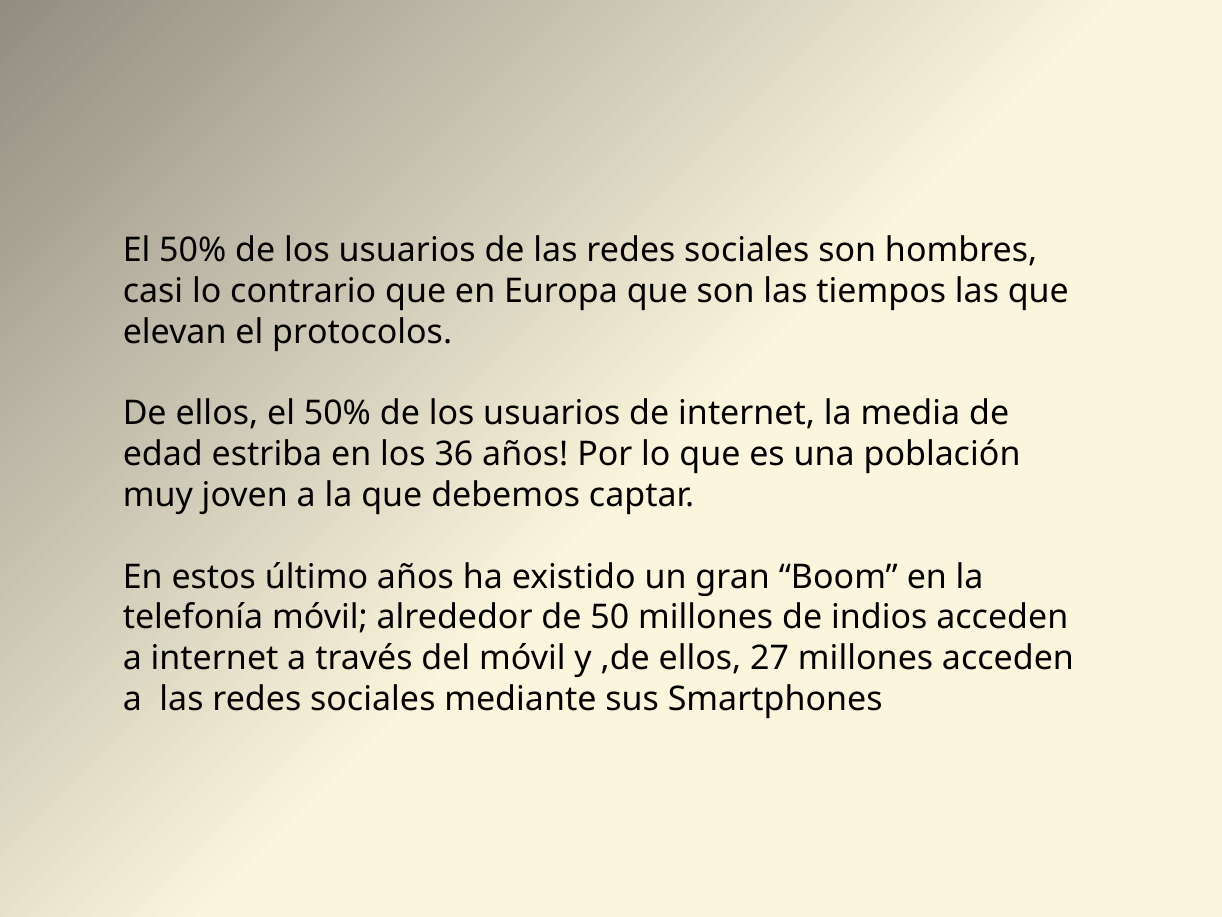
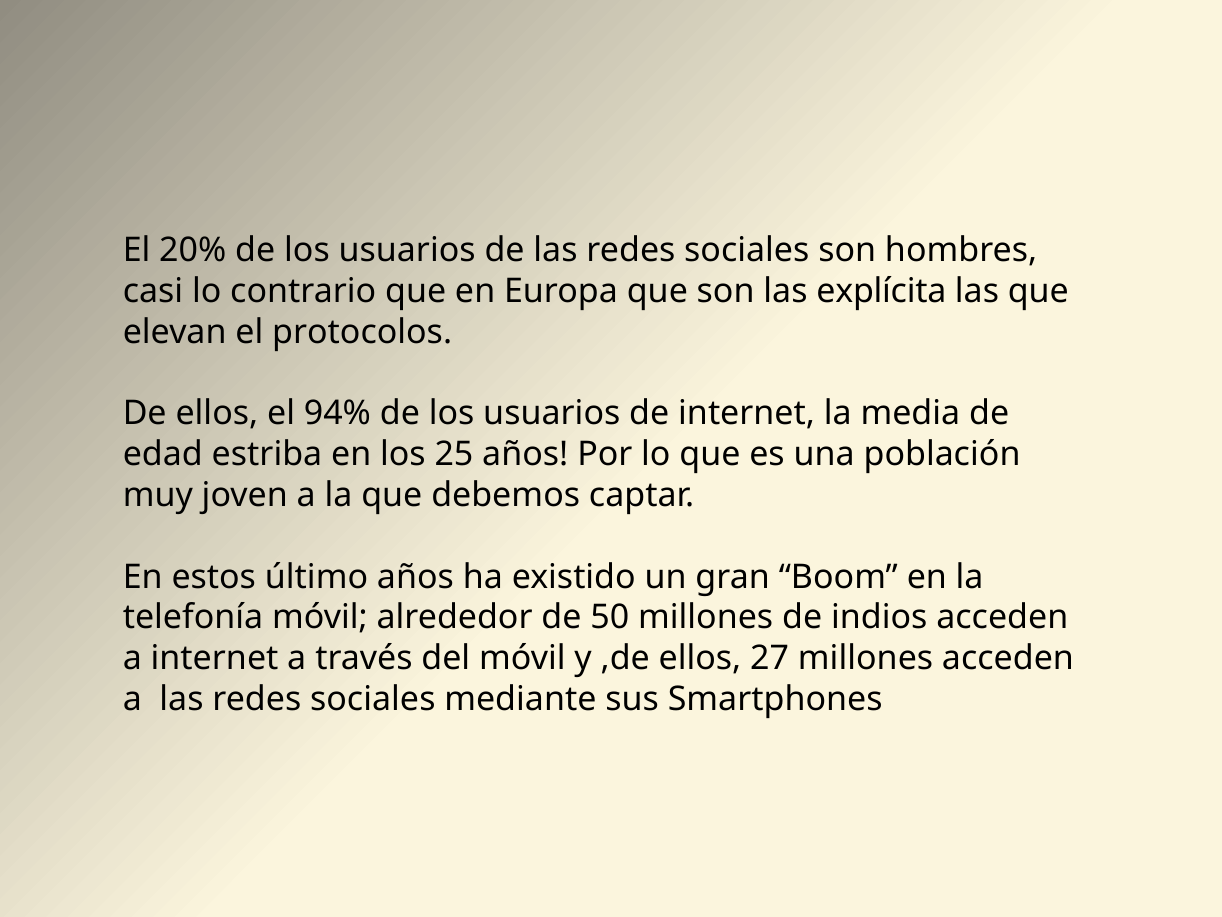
50% at (193, 250): 50% -> 20%
tiempos: tiempos -> explícita
ellos el 50%: 50% -> 94%
36: 36 -> 25
